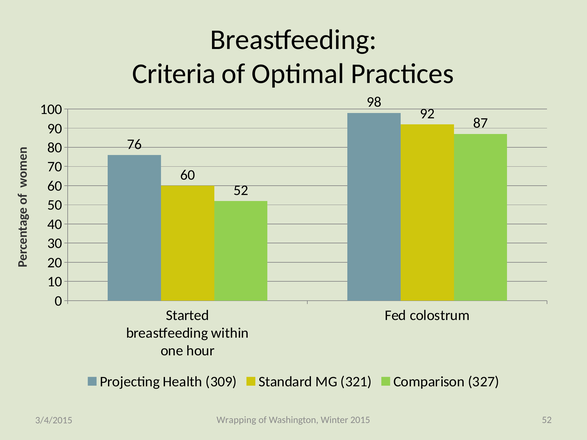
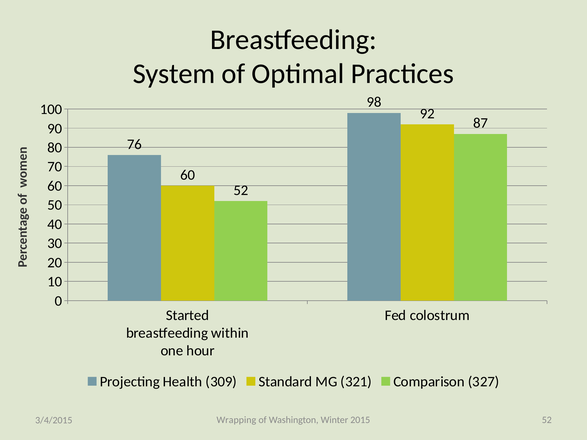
Criteria: Criteria -> System
